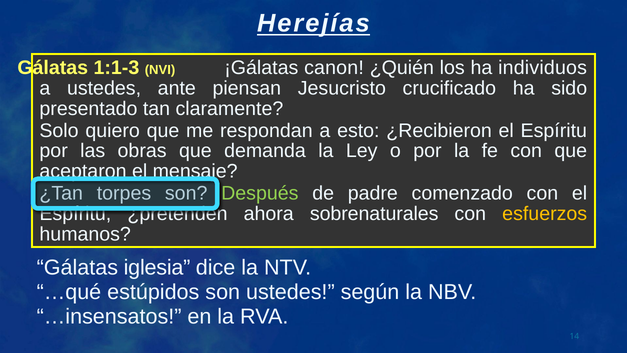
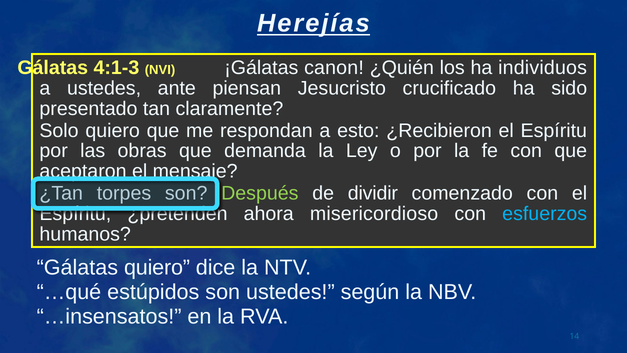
1:1-3: 1:1-3 -> 4:1-3
padre: padre -> dividir
sobrenaturales: sobrenaturales -> misericordioso
esfuerzos colour: yellow -> light blue
Gálatas iglesia: iglesia -> quiero
